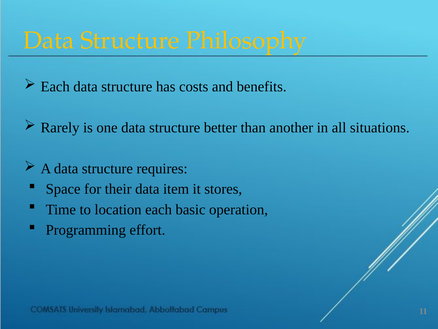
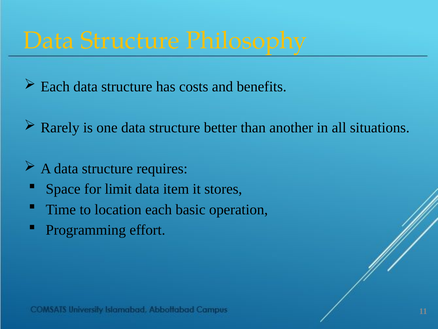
their: their -> limit
